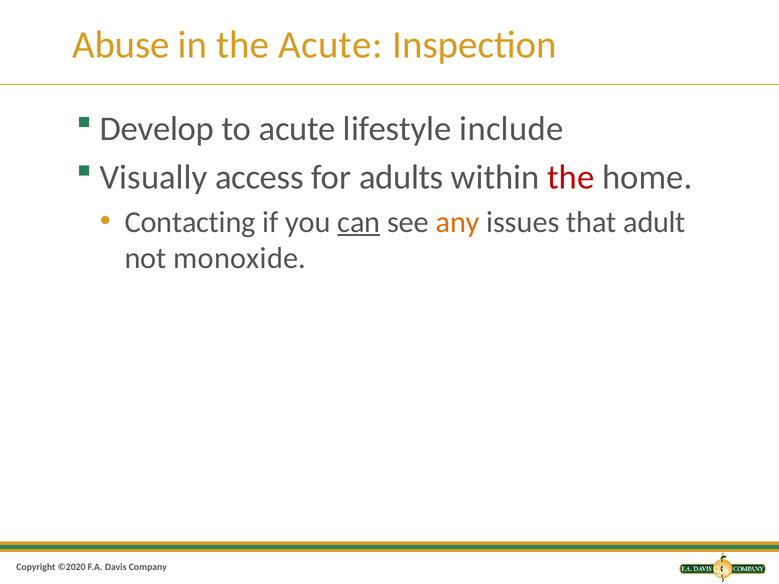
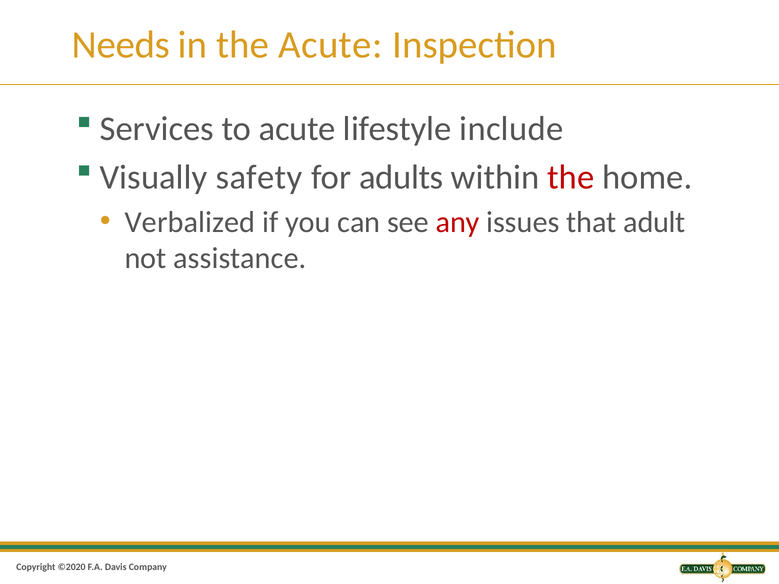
Abuse: Abuse -> Needs
Develop: Develop -> Services
access: access -> safety
Contacting: Contacting -> Verbalized
can underline: present -> none
any colour: orange -> red
monoxide: monoxide -> assistance
